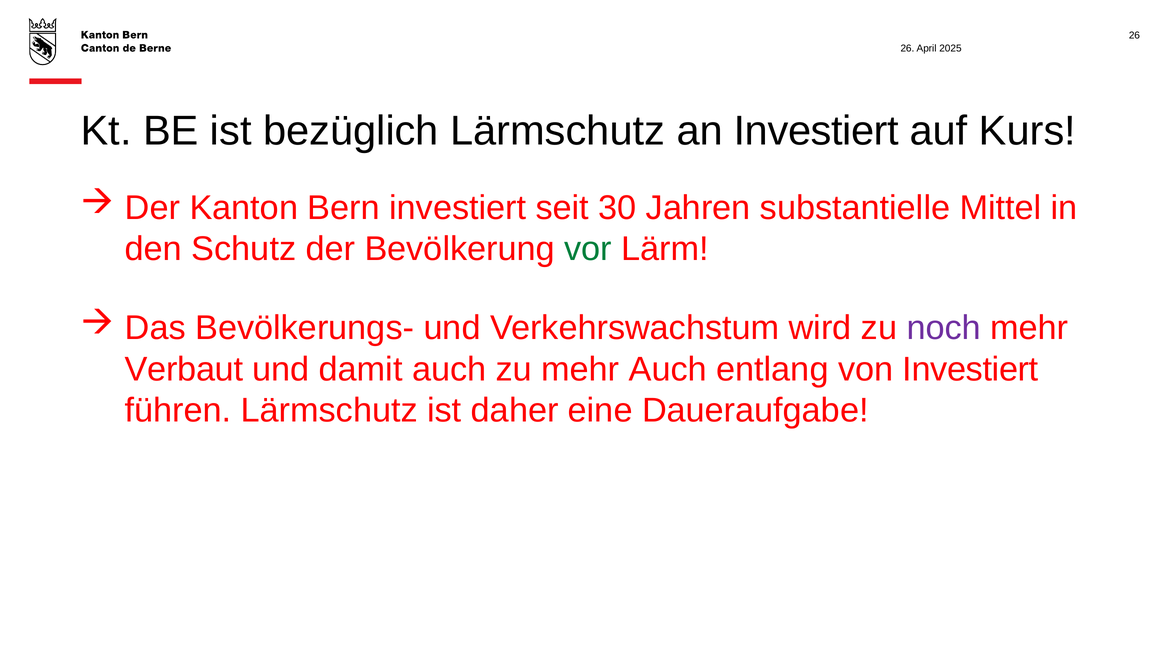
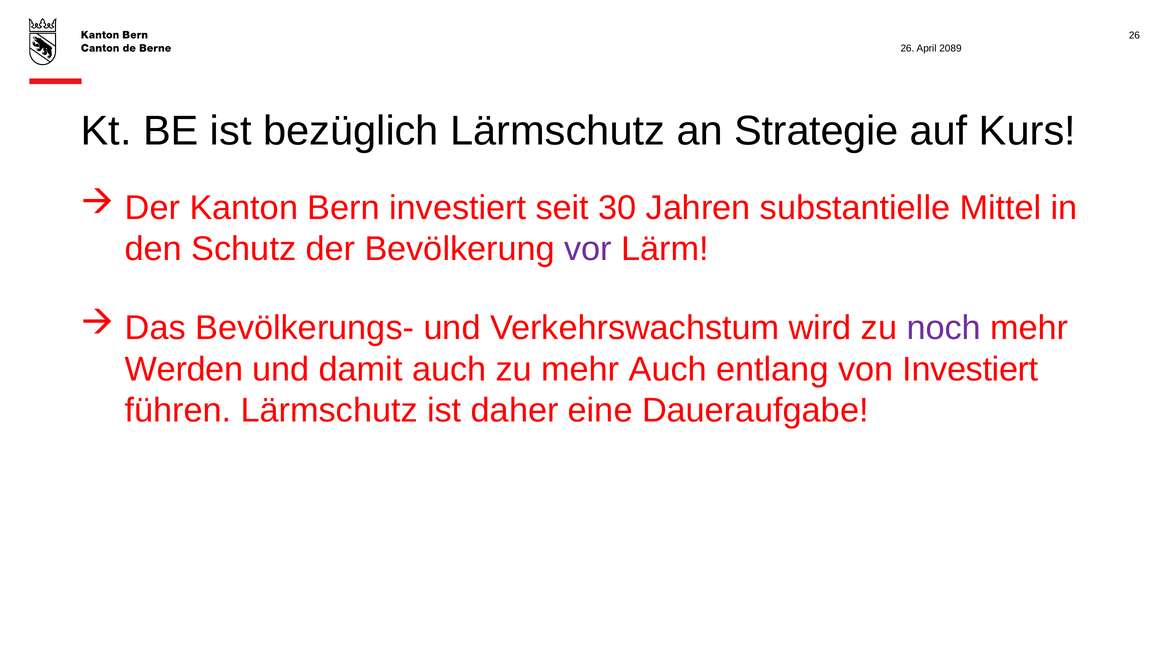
2025: 2025 -> 2089
an Investiert: Investiert -> Strategie
vor colour: green -> purple
Verbaut: Verbaut -> Werden
